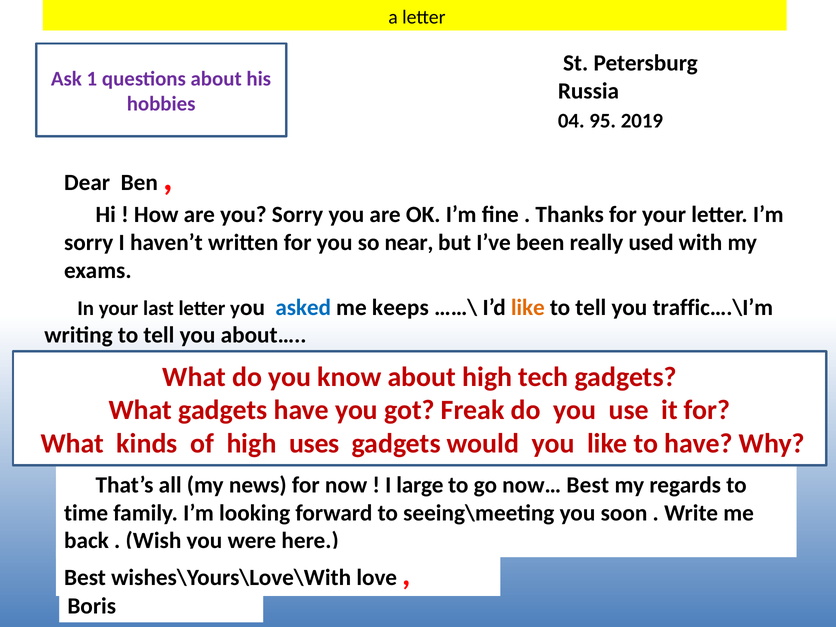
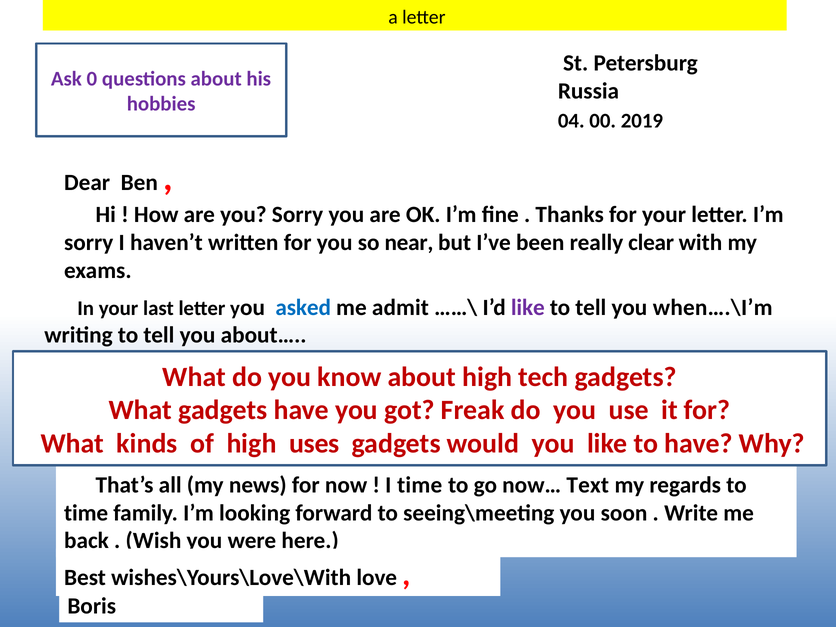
1: 1 -> 0
95: 95 -> 00
used: used -> clear
keeps: keeps -> admit
like at (528, 307) colour: orange -> purple
traffic….\I’m: traffic….\I’m -> when….\I’m
I large: large -> time
now… Best: Best -> Text
